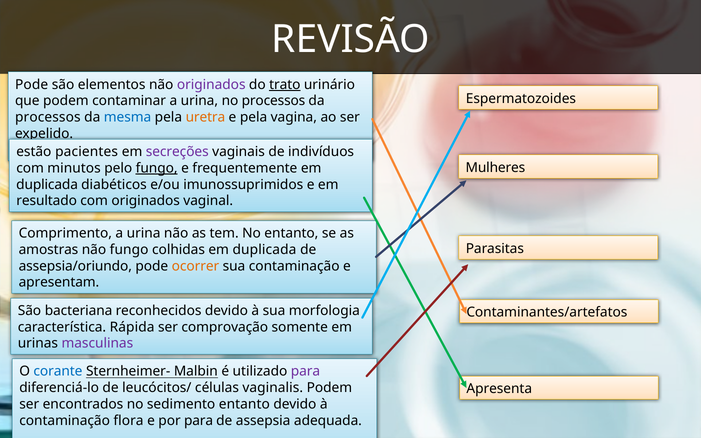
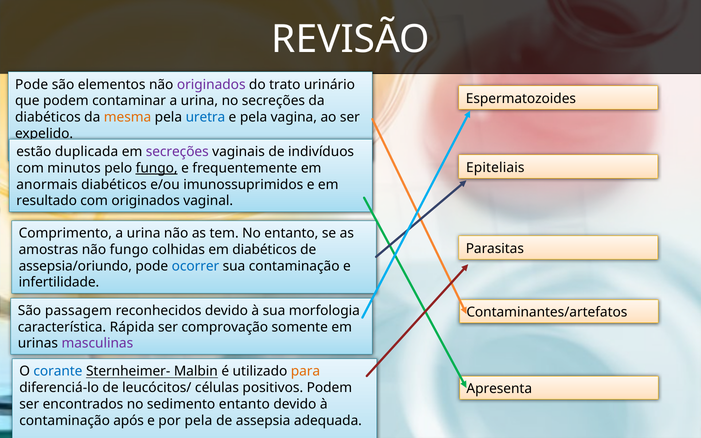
trato underline: present -> none
no processos: processos -> secreções
processos at (48, 117): processos -> diabéticos
mesma colour: blue -> orange
uretra colour: orange -> blue
pacientes: pacientes -> duplicada
Mulheres: Mulheres -> Epiteliais
duplicada at (47, 185): duplicada -> anormais
colhidas em duplicada: duplicada -> diabéticos
ocorrer colour: orange -> blue
apresentam: apresentam -> infertilidade
bacteriana: bacteriana -> passagem
para at (305, 372) colour: purple -> orange
vaginalis: vaginalis -> positivos
flora: flora -> após
por para: para -> pela
